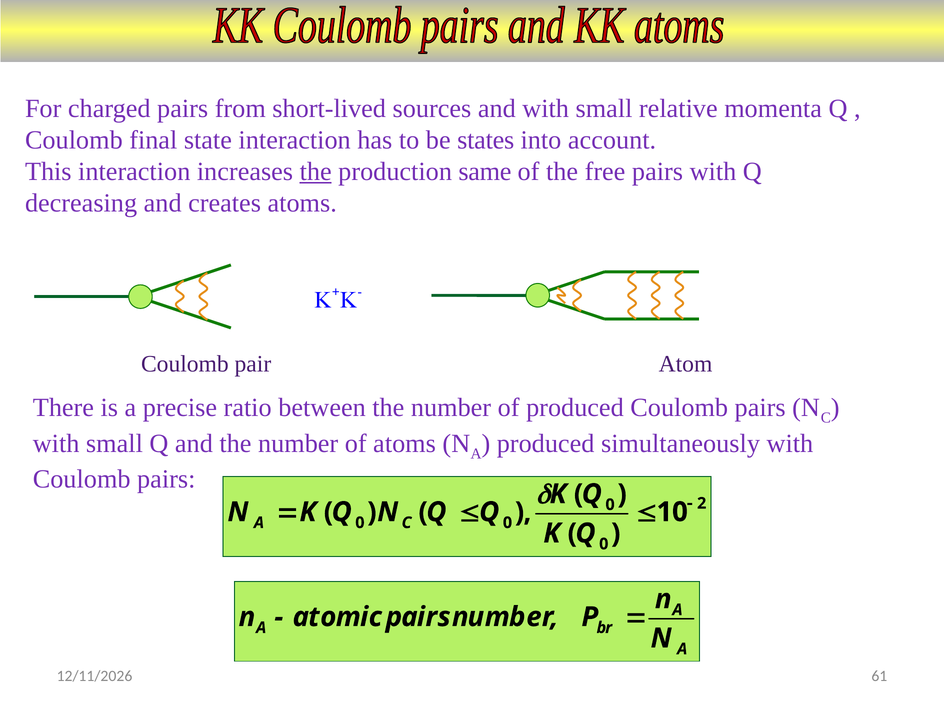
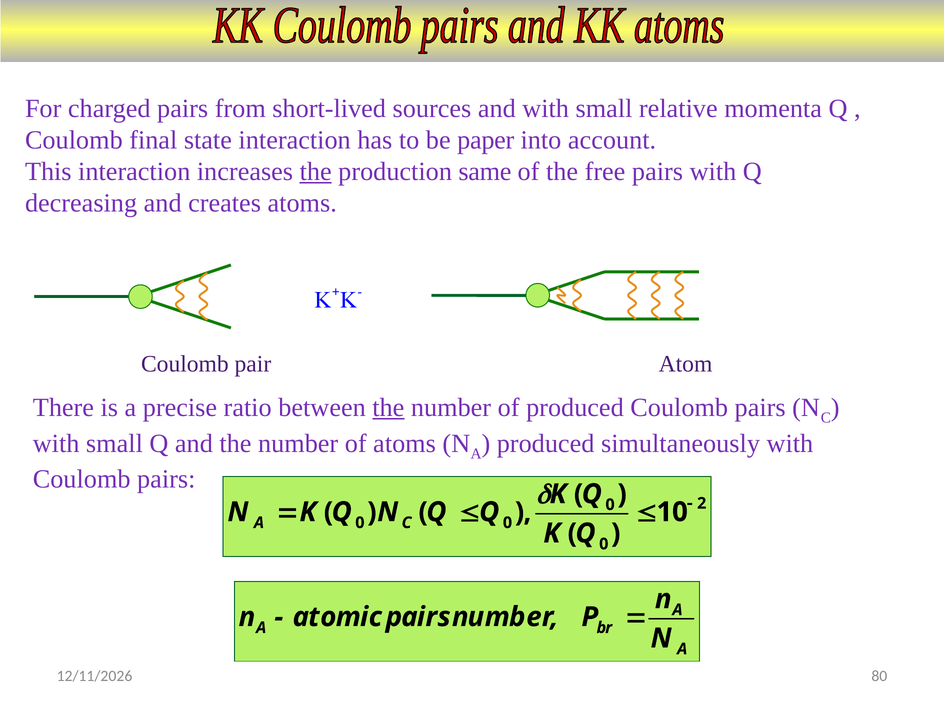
states: states -> paper
the at (388, 408) underline: none -> present
61: 61 -> 80
